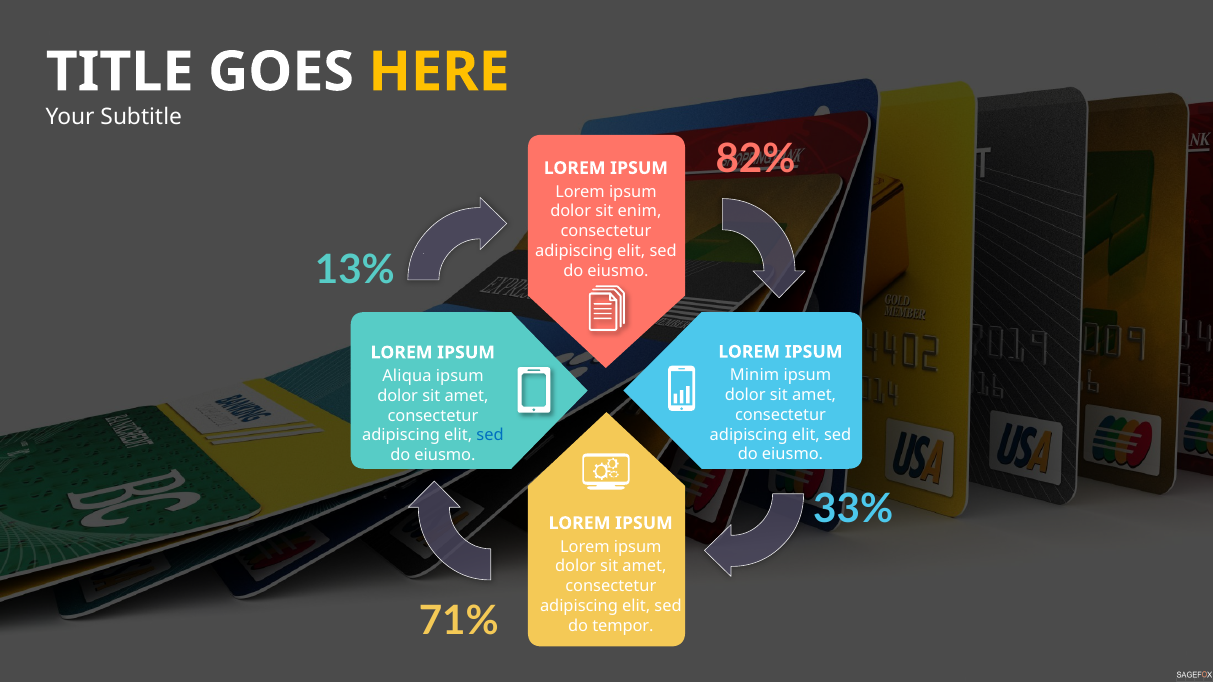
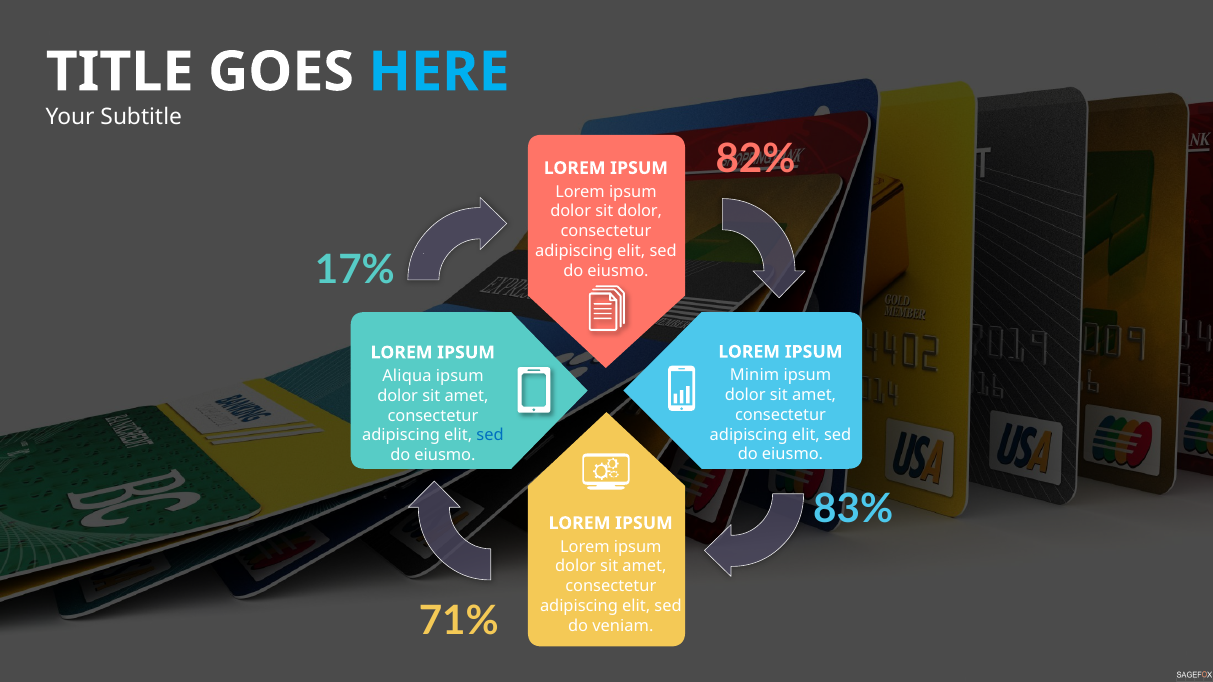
HERE colour: yellow -> light blue
sit enim: enim -> dolor
13%: 13% -> 17%
33%: 33% -> 83%
tempor: tempor -> veniam
